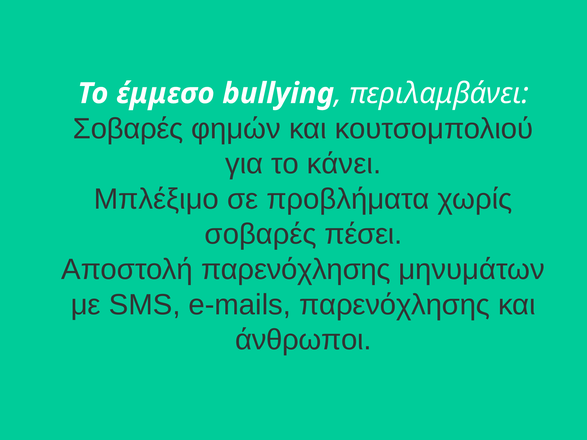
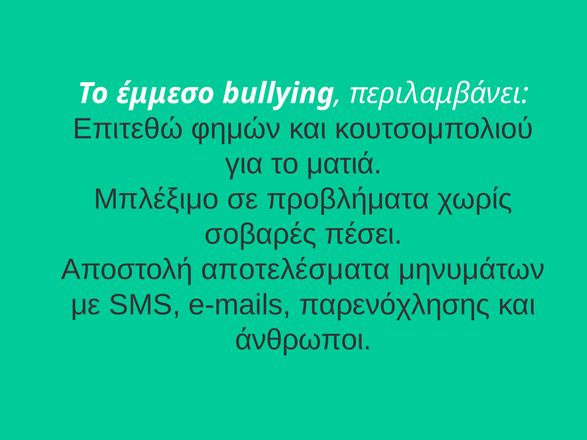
Σοβαρές at (128, 129): Σοβαρές -> Επιτεθώ
κάνει: κάνει -> ματιά
Αποστολή παρενόχλησης: παρενόχλησης -> αποτελέσματα
